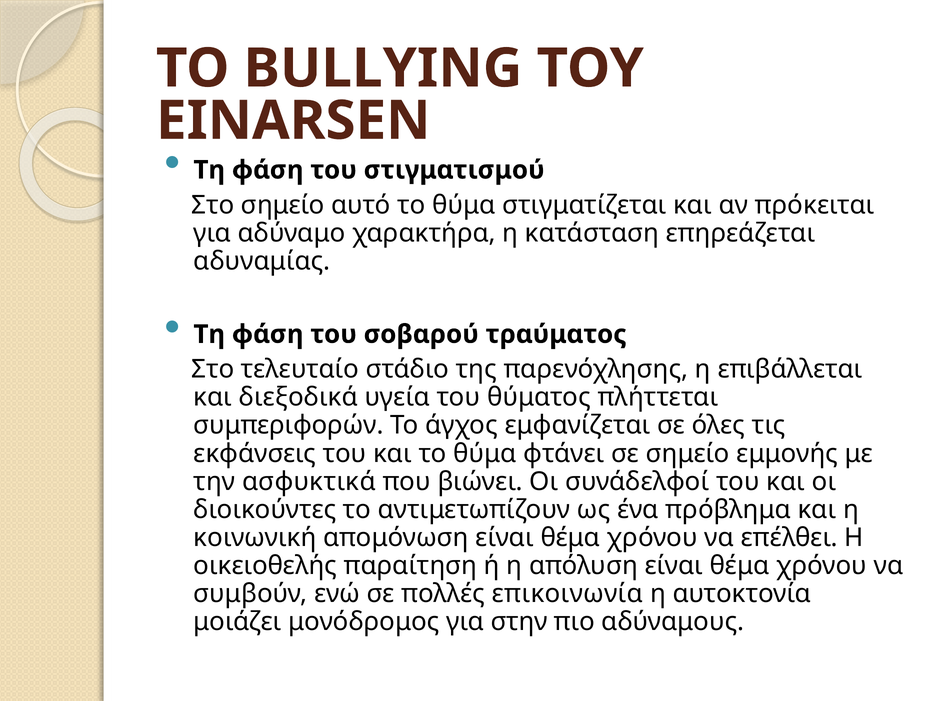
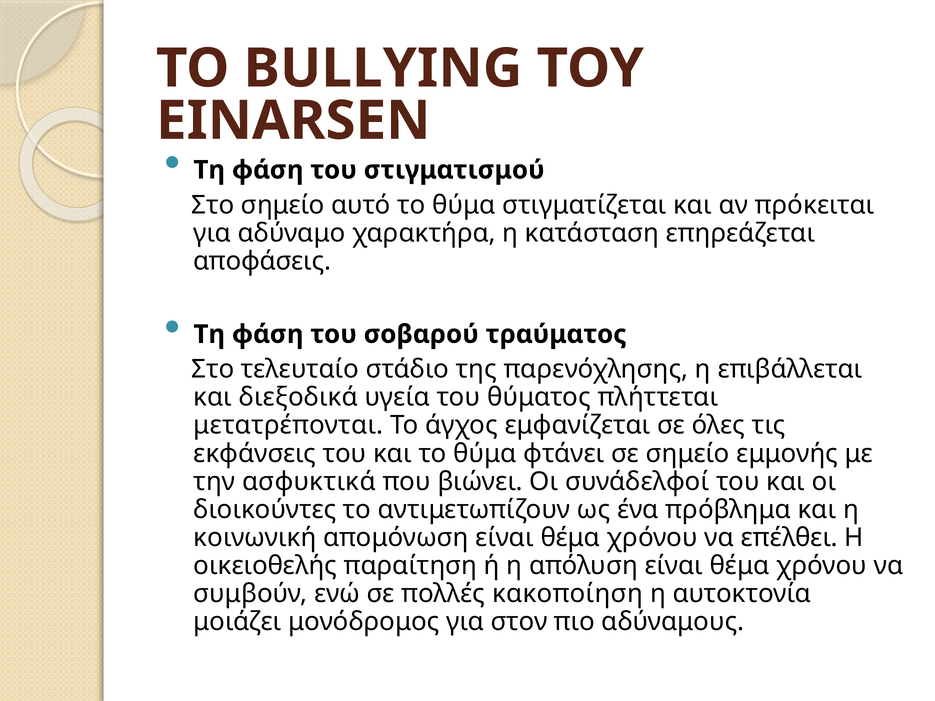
αδυναμίας: αδυναμίας -> αποφάσεις
συμπεριφορών: συμπεριφορών -> μετατρέπονται
επικοινωνία: επικοινωνία -> κακοποίηση
στην: στην -> στον
